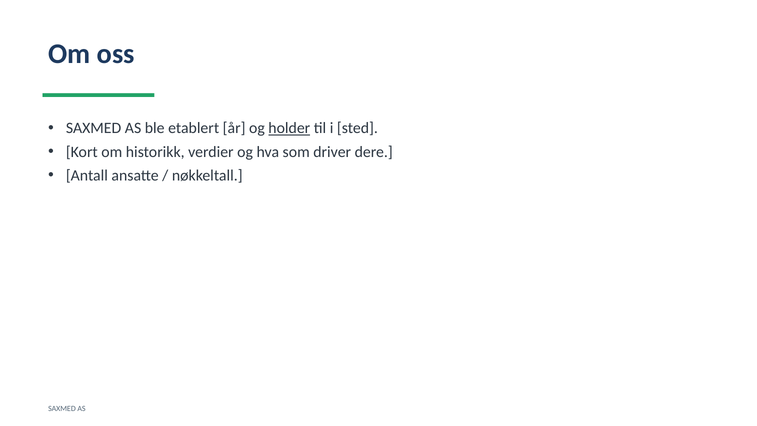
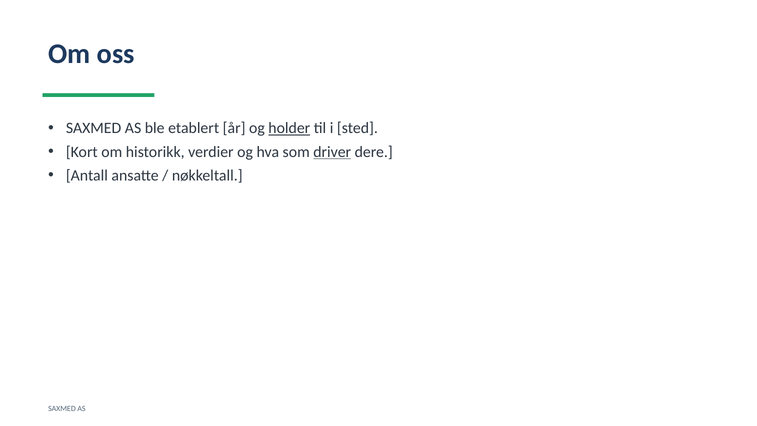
driver underline: none -> present
